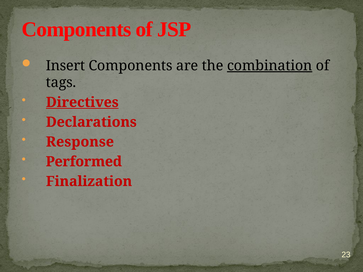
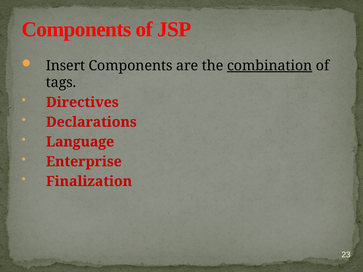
Directives underline: present -> none
Response: Response -> Language
Performed: Performed -> Enterprise
